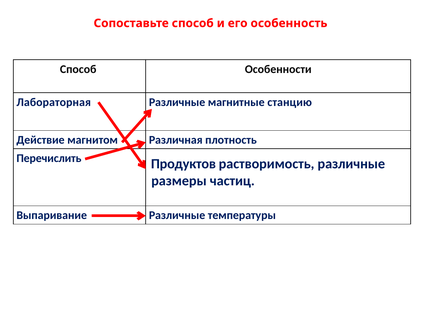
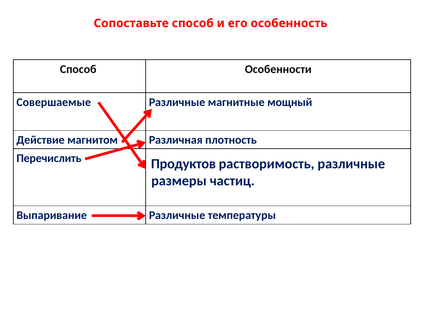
Лабораторная: Лабораторная -> Совершаемые
станцию: станцию -> мощный
